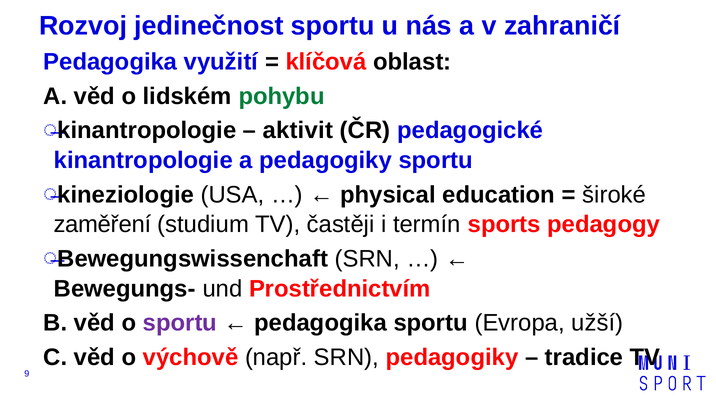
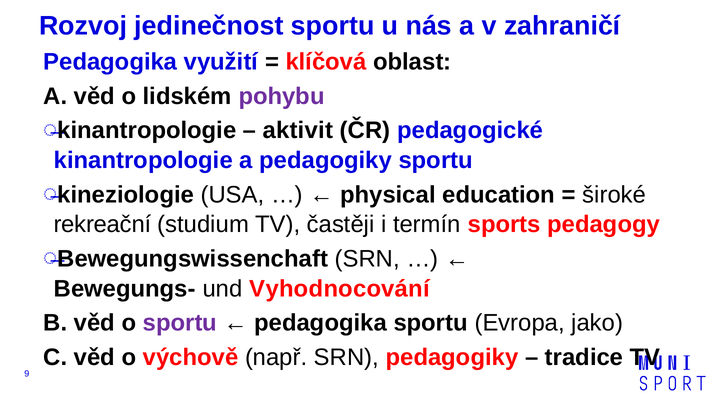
pohybu colour: green -> purple
zaměření: zaměření -> rekreační
Prostřednictvím: Prostřednictvím -> Vyhodnocování
užší: užší -> jako
